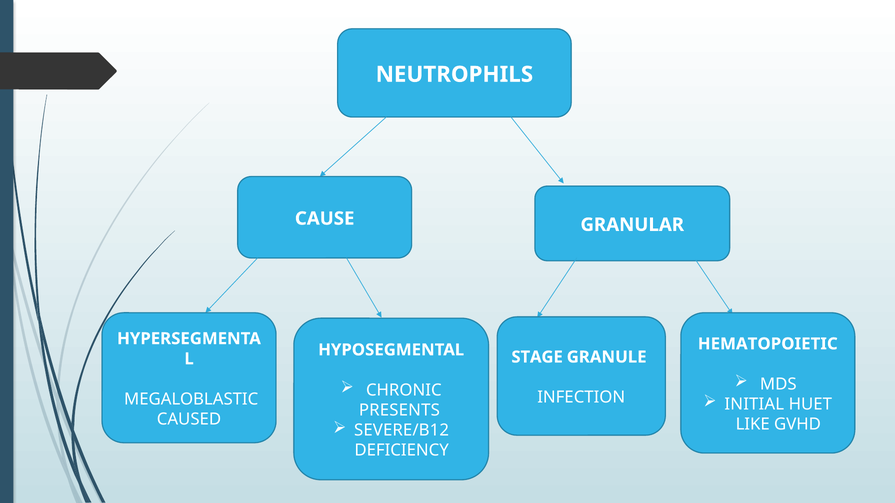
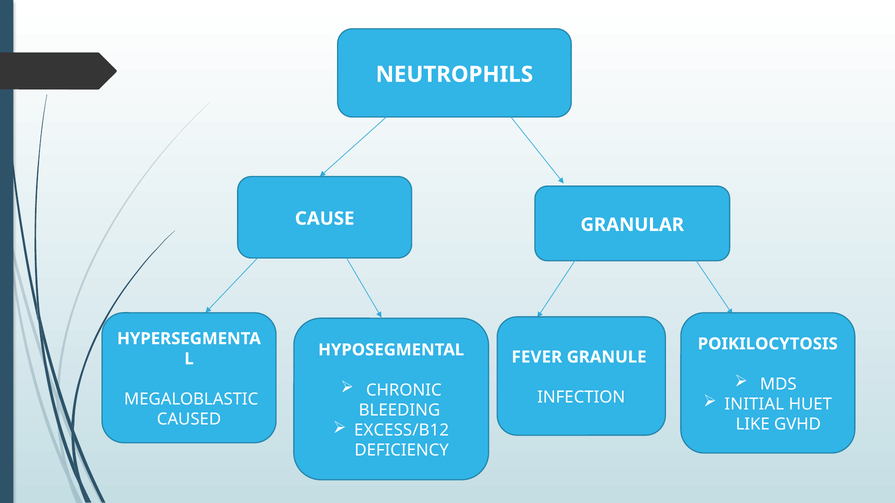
HEMATOPOIETIC: HEMATOPOIETIC -> POIKILOCYTOSIS
STAGE: STAGE -> FEVER
PRESENTS: PRESENTS -> BLEEDING
SEVERE/B12: SEVERE/B12 -> EXCESS/B12
